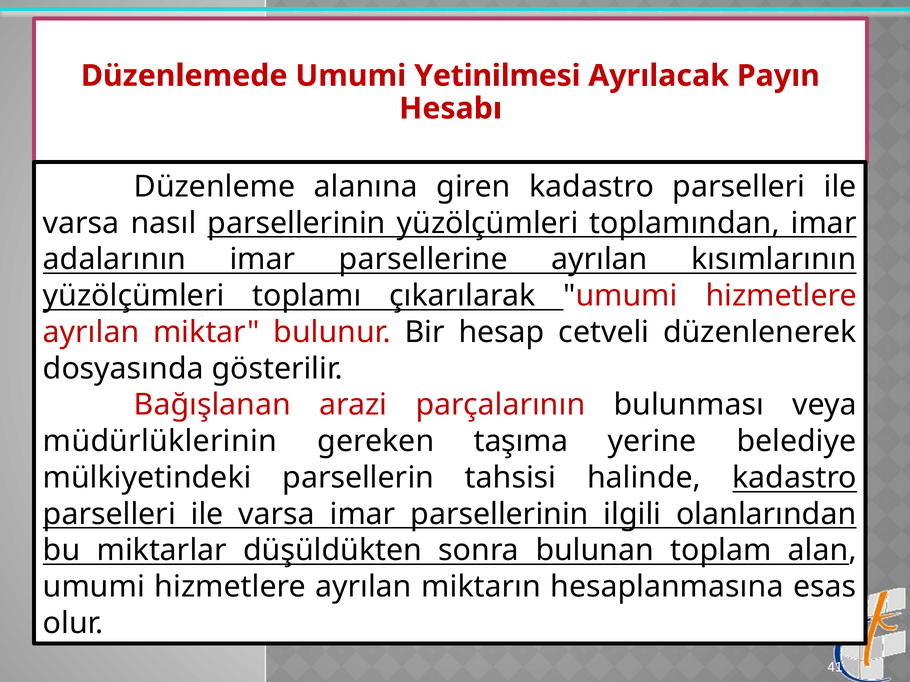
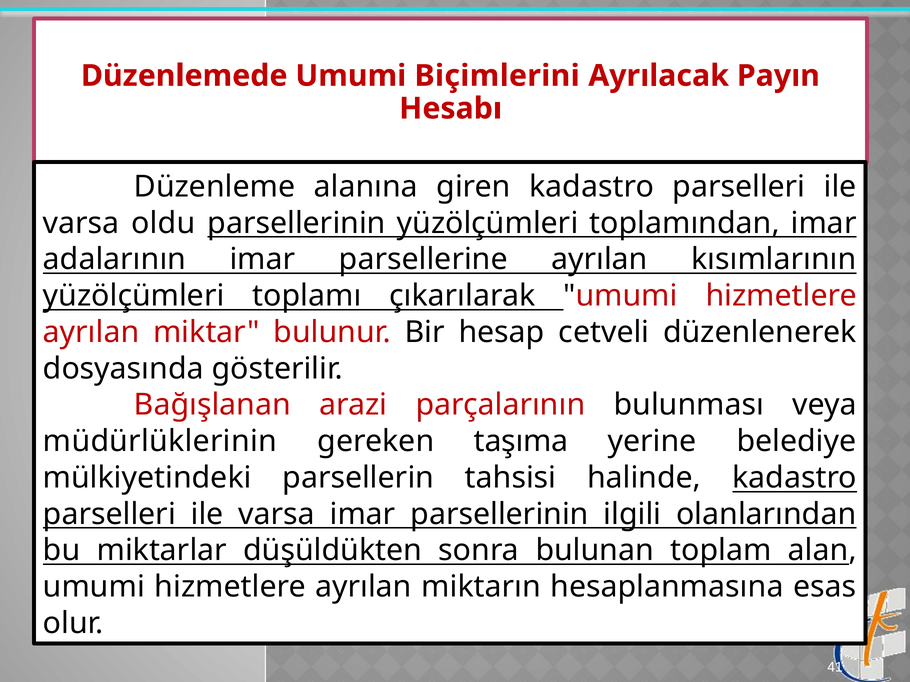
Yetinilmesi: Yetinilmesi -> Biçimlerini
nasıl: nasıl -> oldu
